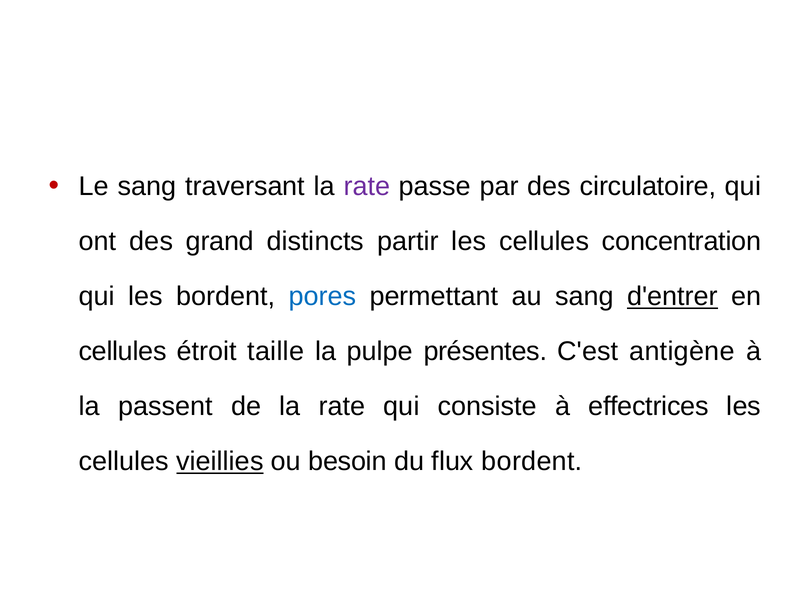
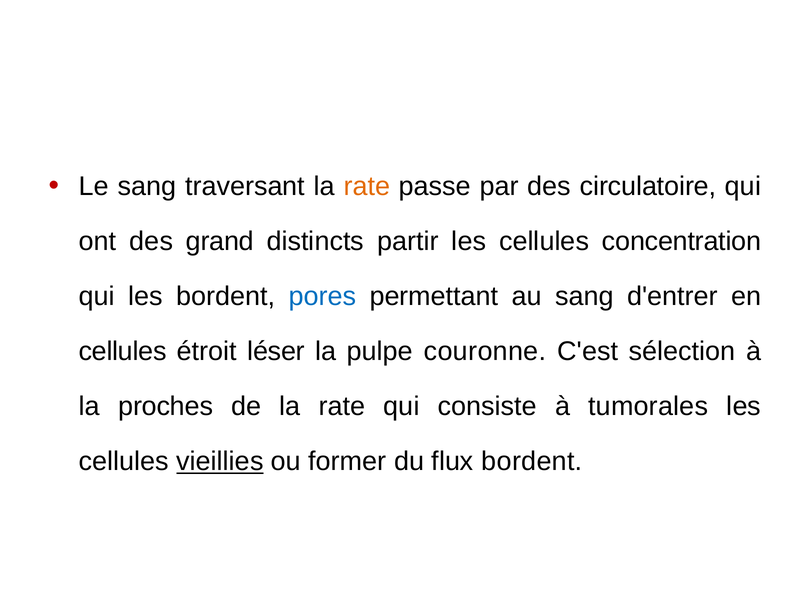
rate at (367, 187) colour: purple -> orange
d'entrer underline: present -> none
taille: taille -> léser
présentes: présentes -> couronne
antigène: antigène -> sélection
passent: passent -> proches
effectrices: effectrices -> tumorales
besoin: besoin -> former
